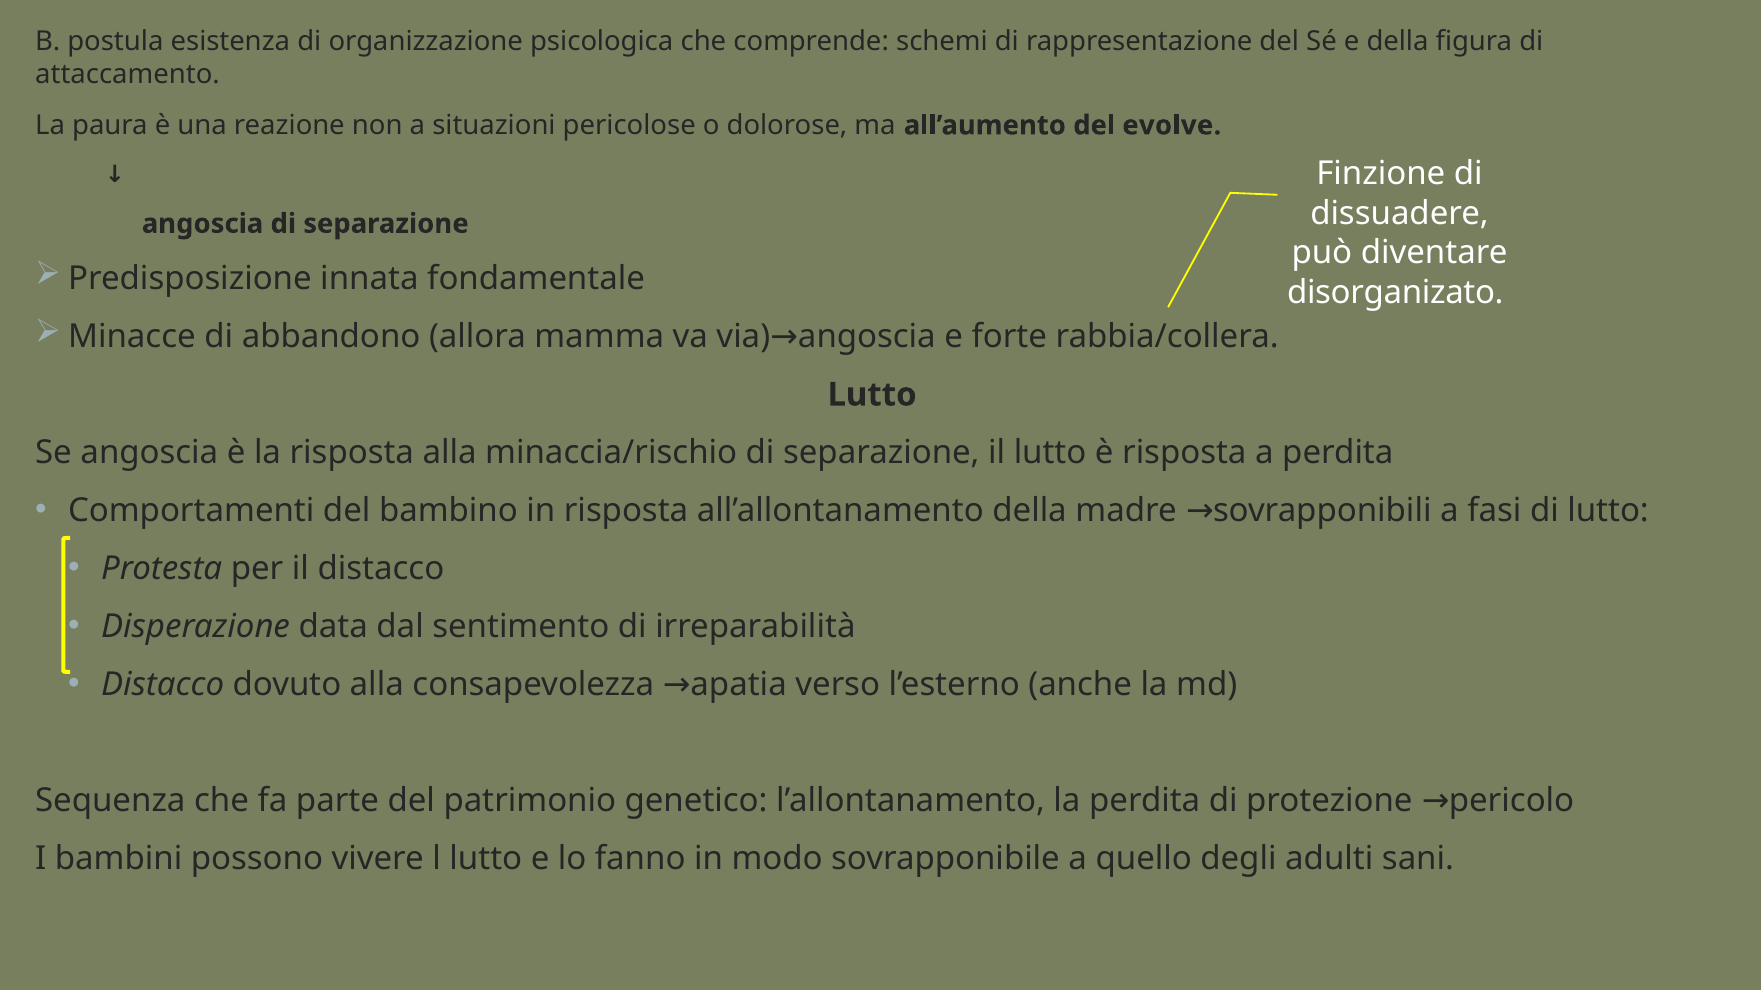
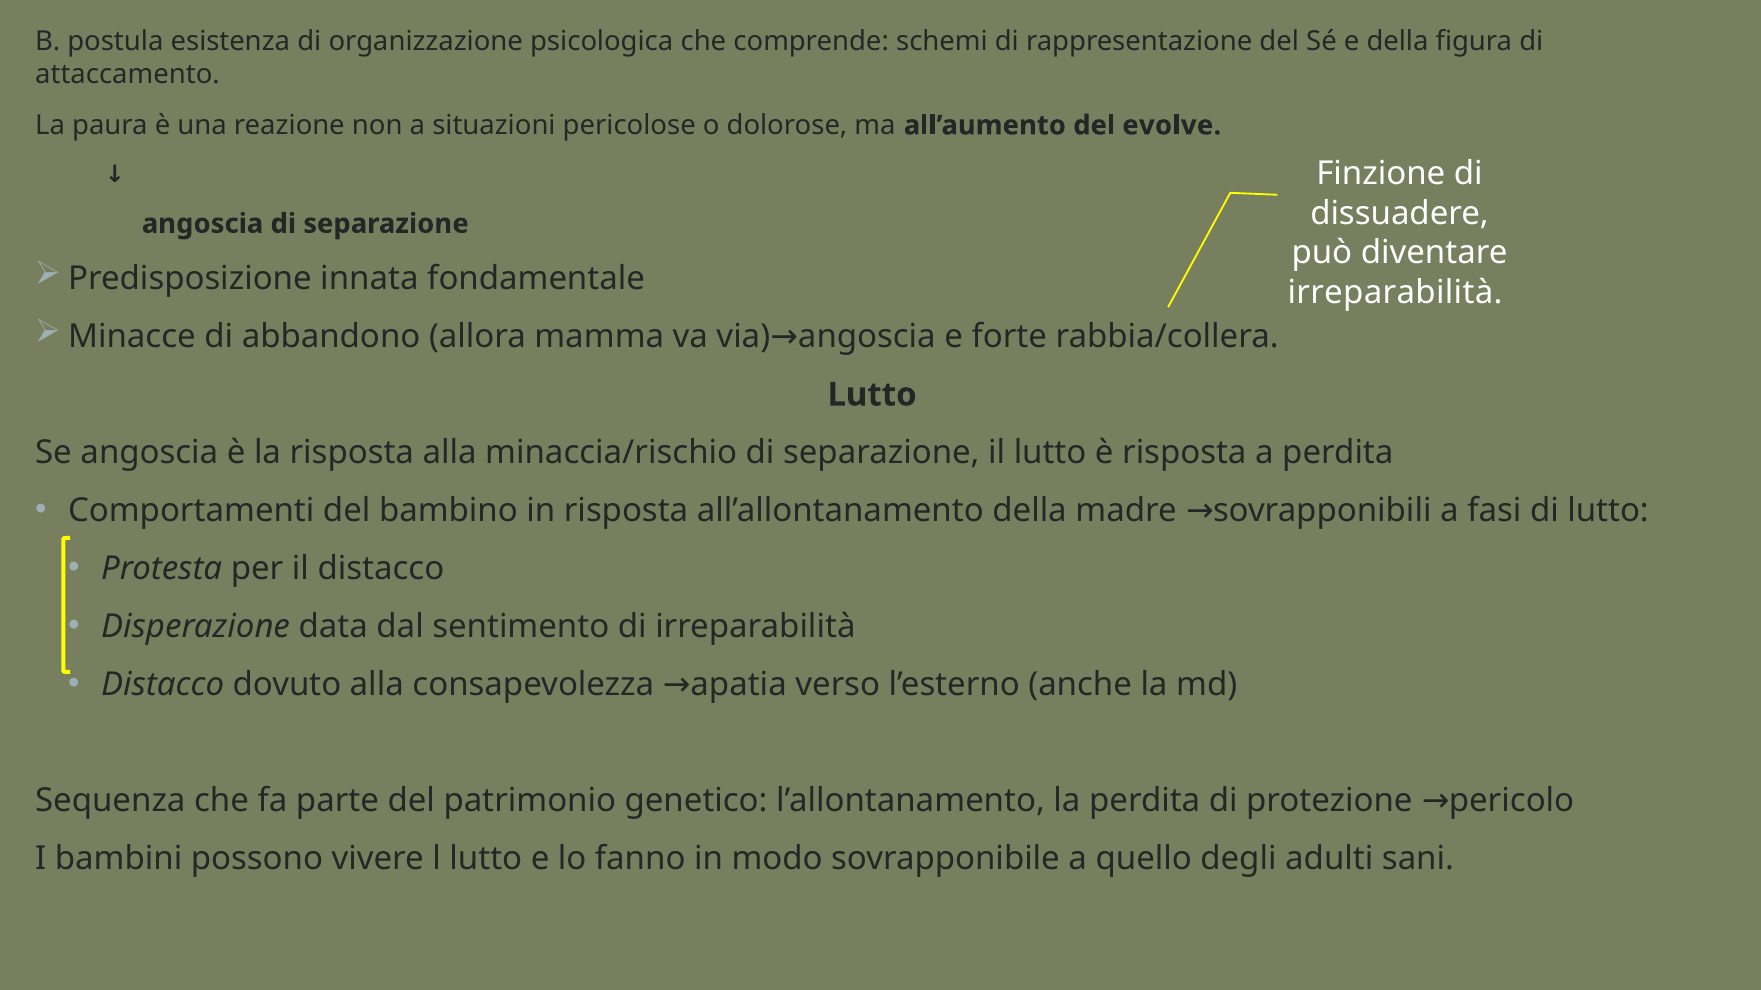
disorganizato at (1395, 293): disorganizato -> irreparabilità
